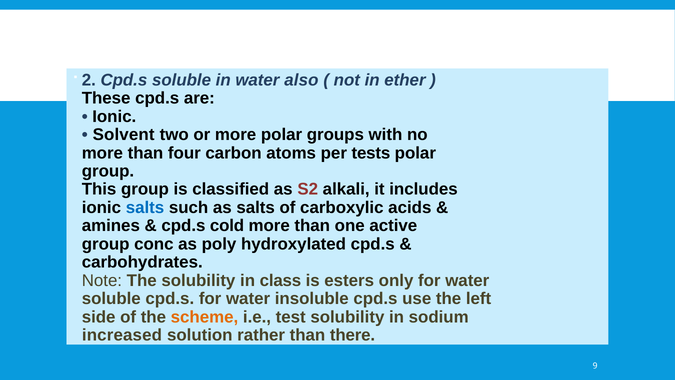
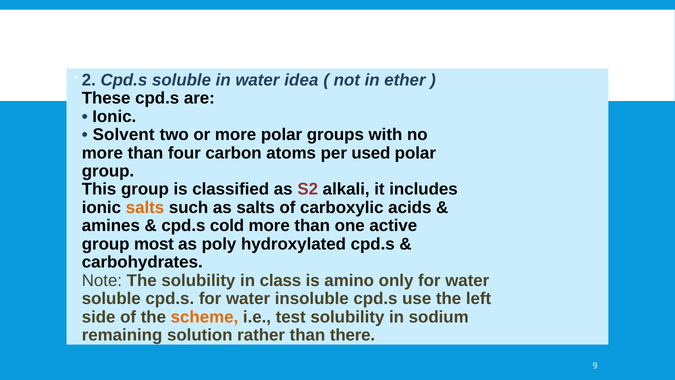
also: also -> idea
tests: tests -> used
salts at (145, 207) colour: blue -> orange
conc: conc -> most
esters: esters -> amino
increased: increased -> remaining
